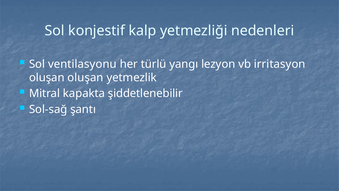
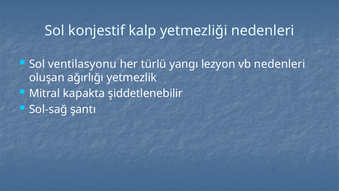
vb irritasyon: irritasyon -> nedenleri
oluşan oluşan: oluşan -> ağırlığı
